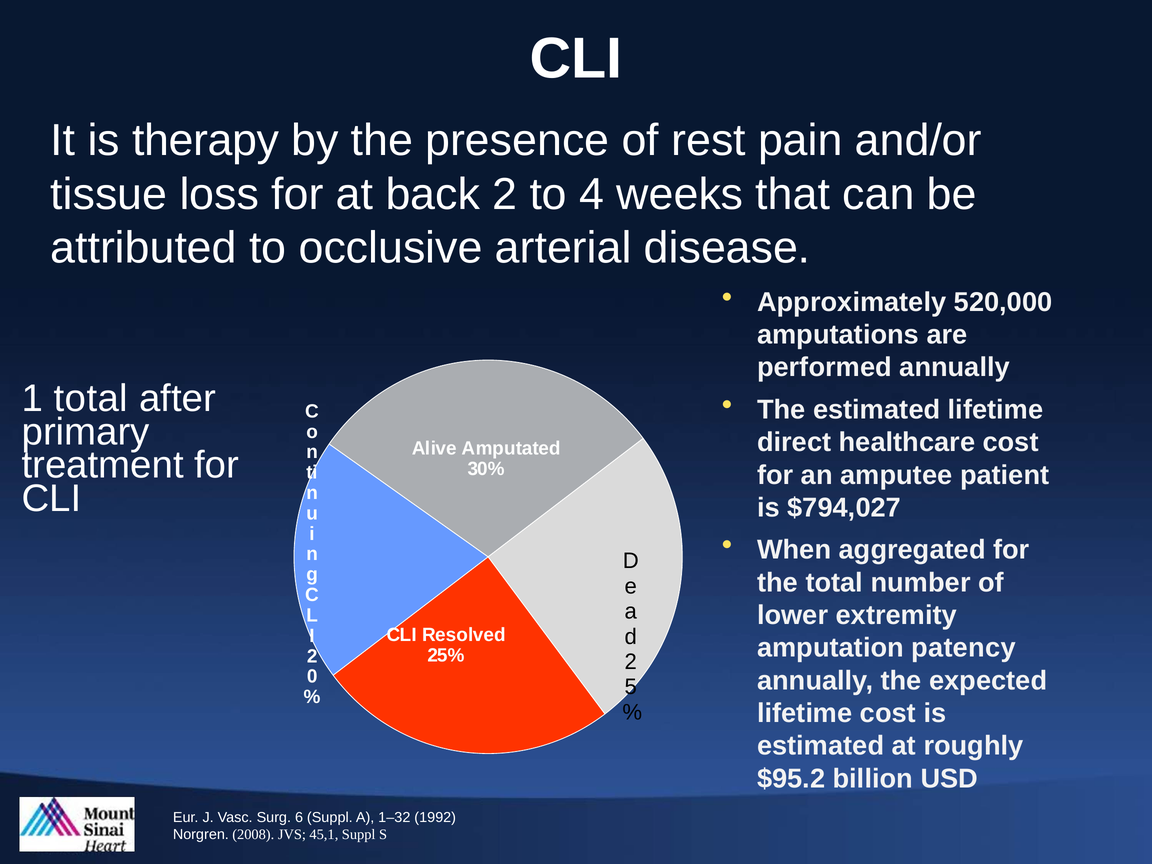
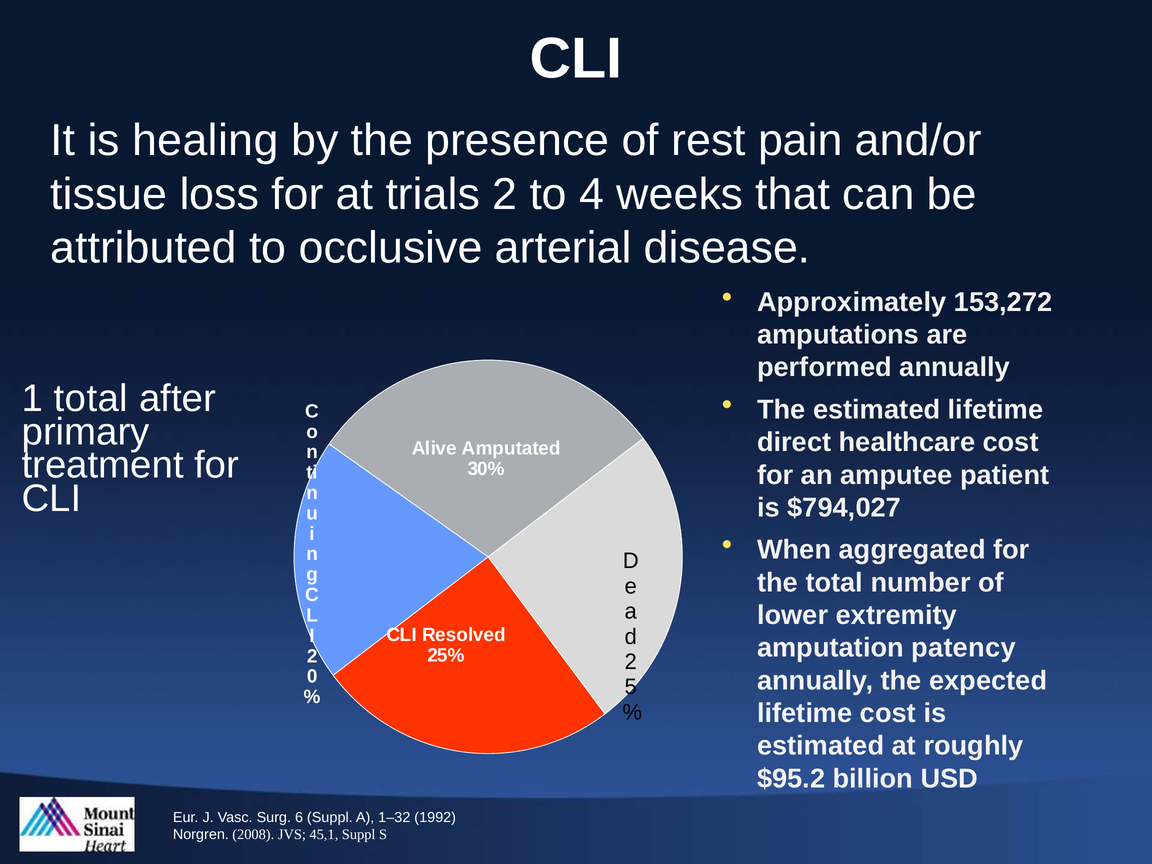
therapy: therapy -> healing
back: back -> trials
520,000: 520,000 -> 153,272
